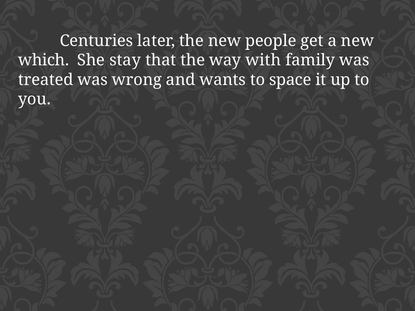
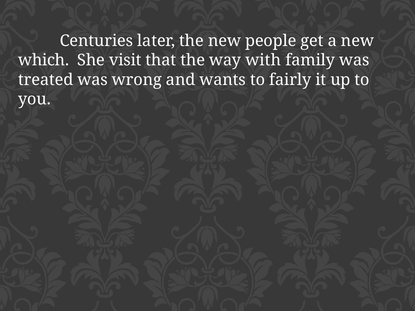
stay: stay -> visit
space: space -> fairly
